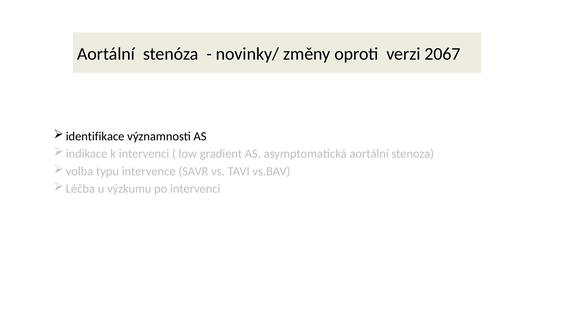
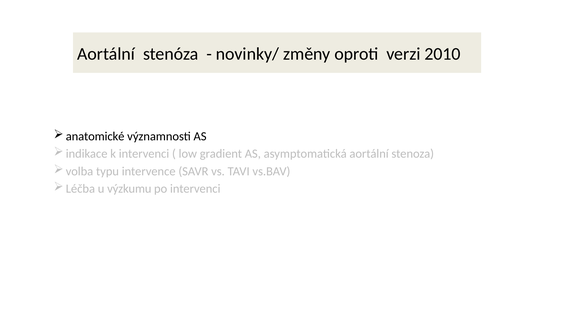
2067: 2067 -> 2010
identifikace: identifikace -> anatomické
